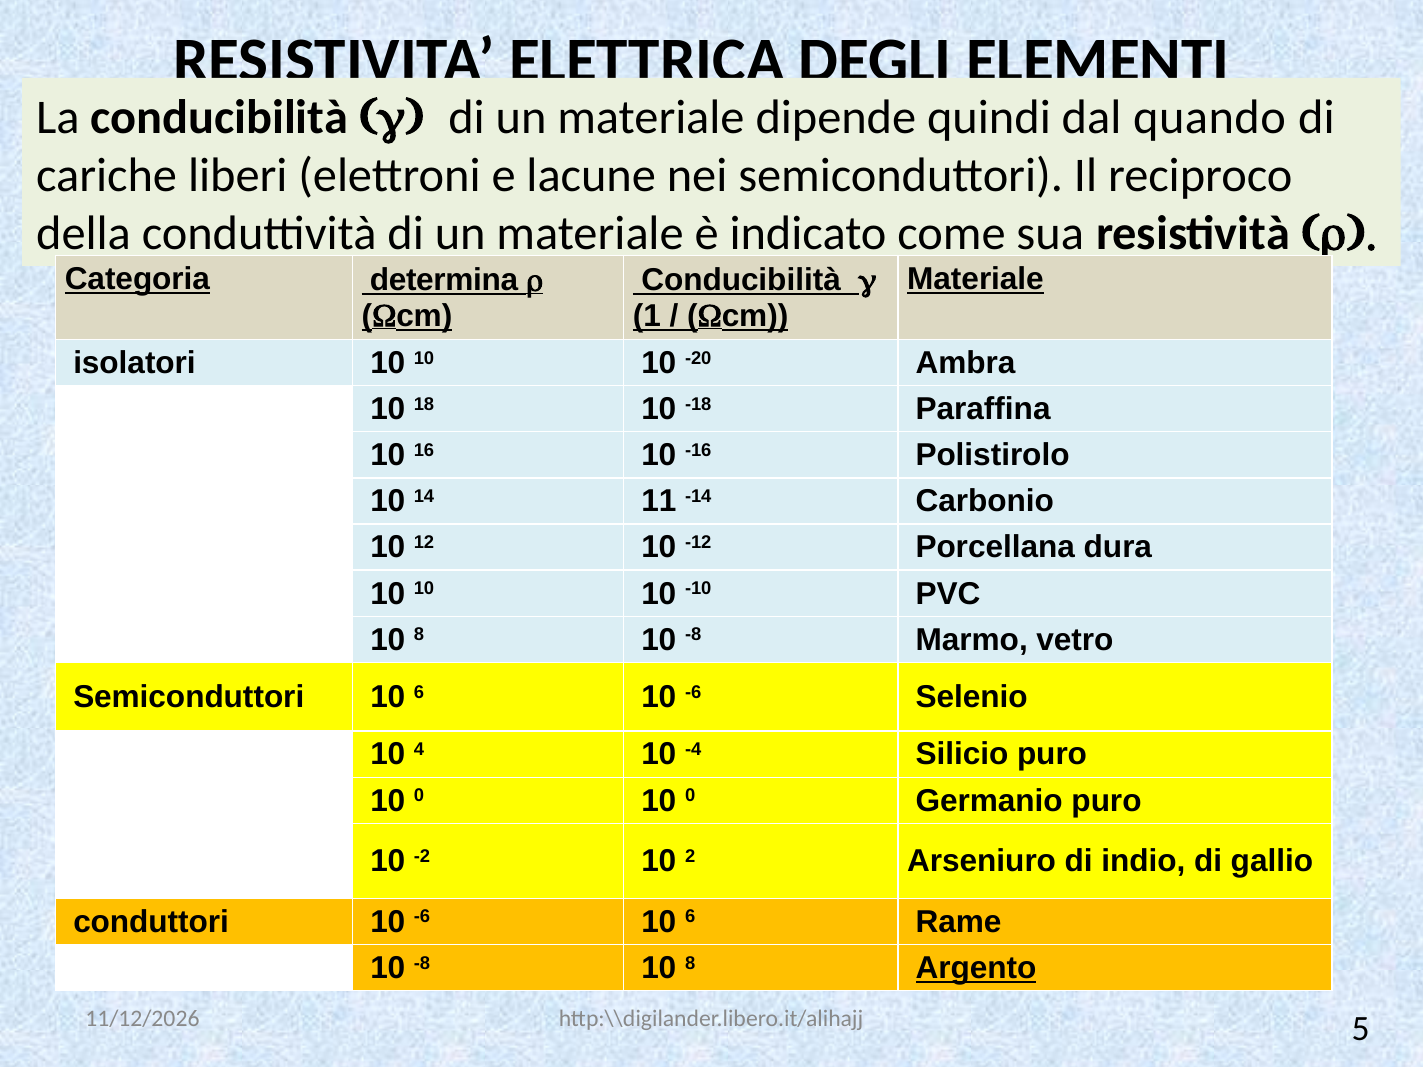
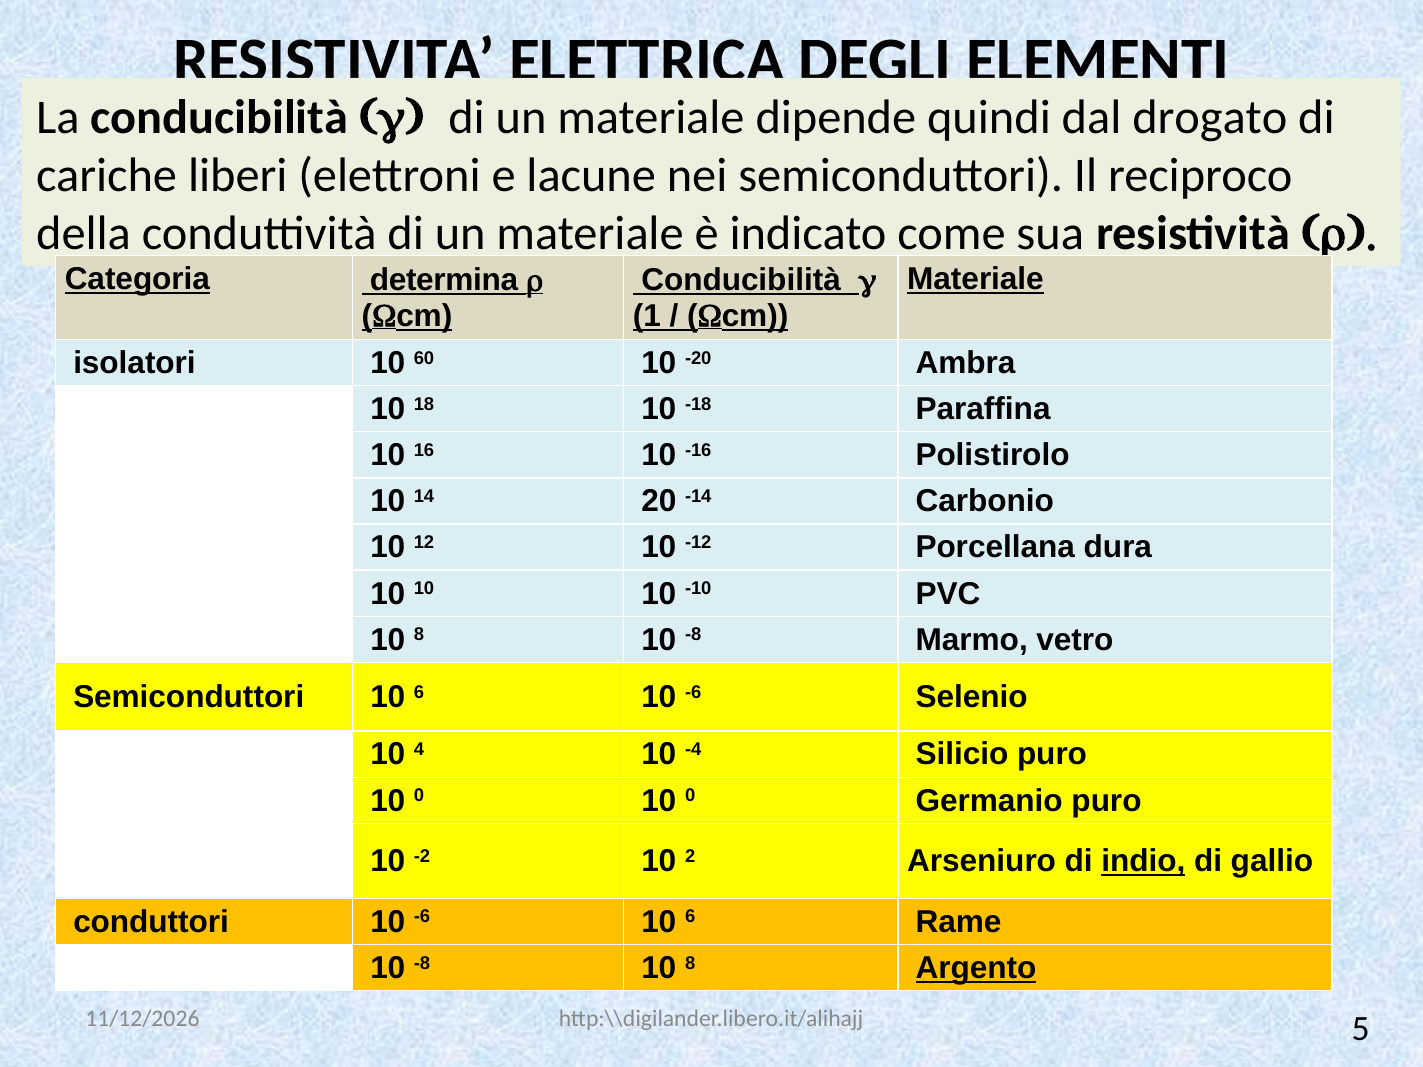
quando: quando -> drogato
isolatori 10 10: 10 -> 60
11: 11 -> 20
indio underline: none -> present
